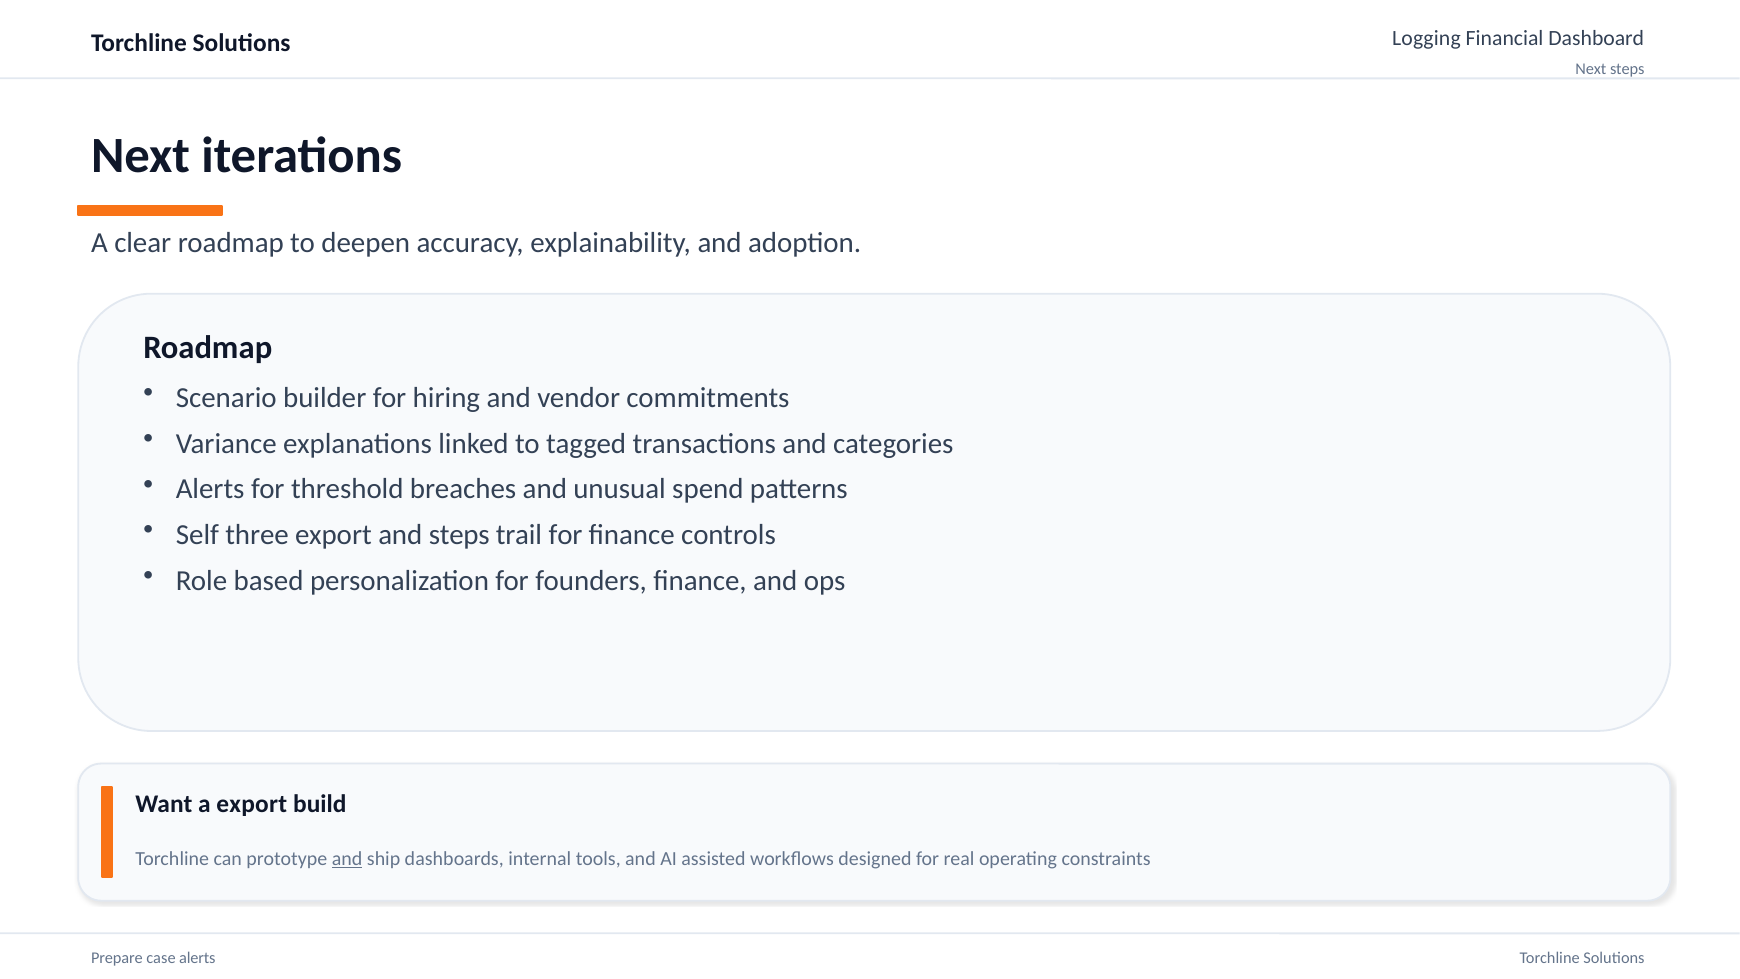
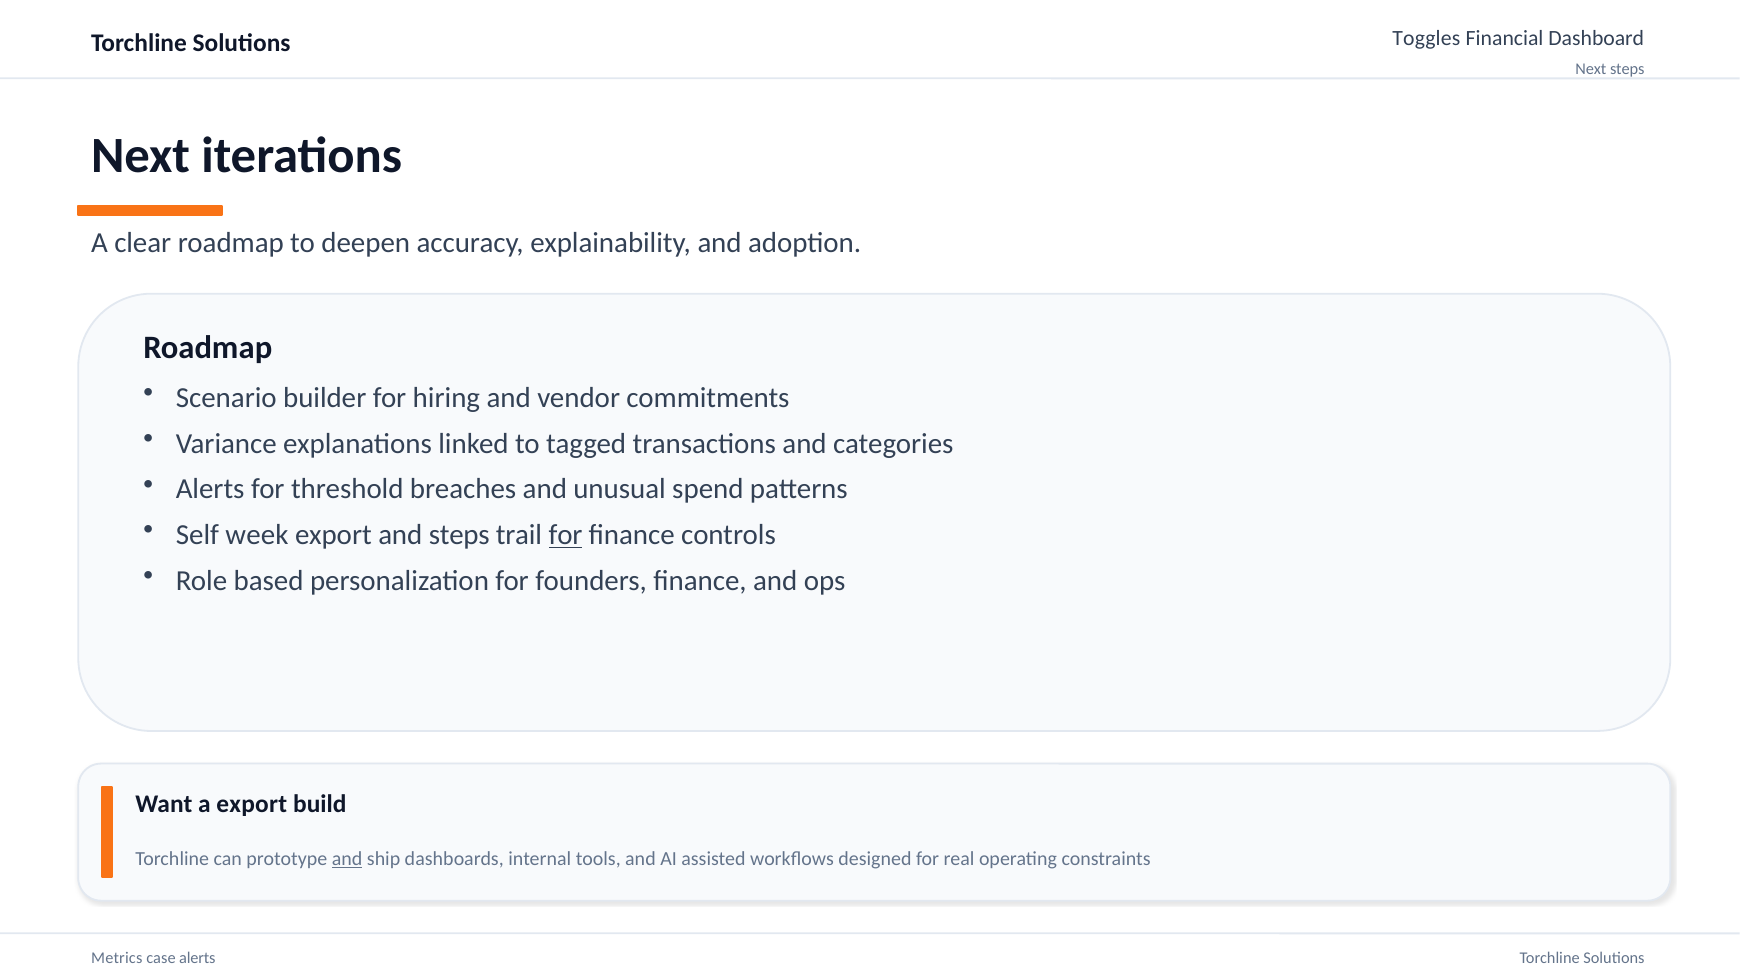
Logging: Logging -> Toggles
three: three -> week
for at (566, 535) underline: none -> present
Prepare: Prepare -> Metrics
